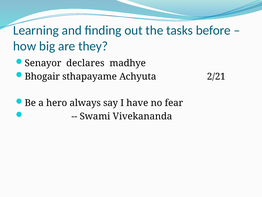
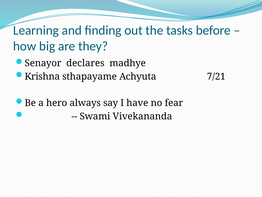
Bhogair: Bhogair -> Krishna
2/21: 2/21 -> 7/21
